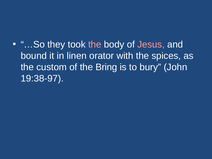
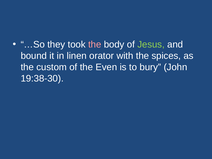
Jesus colour: pink -> light green
Bring: Bring -> Even
19:38-97: 19:38-97 -> 19:38-30
